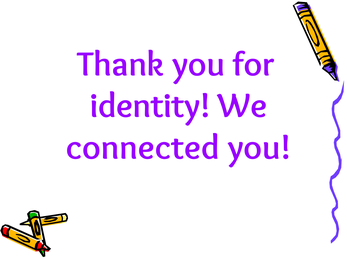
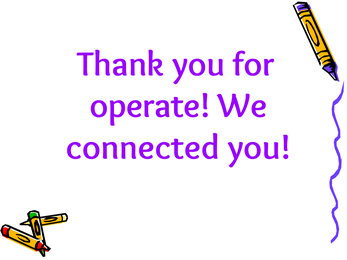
identity: identity -> operate
